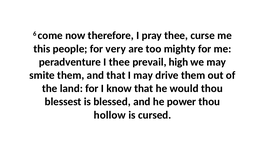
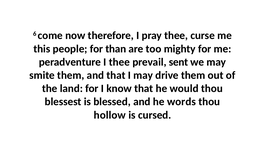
very: very -> than
high: high -> sent
power: power -> words
